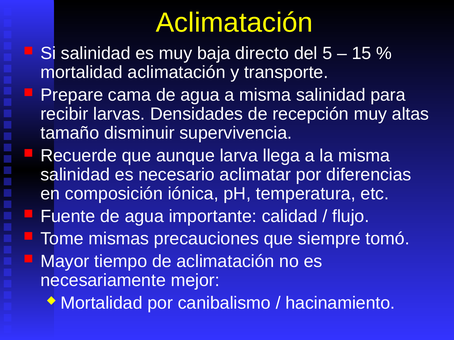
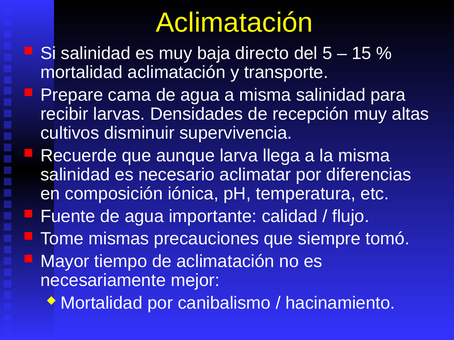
tamaño: tamaño -> cultivos
